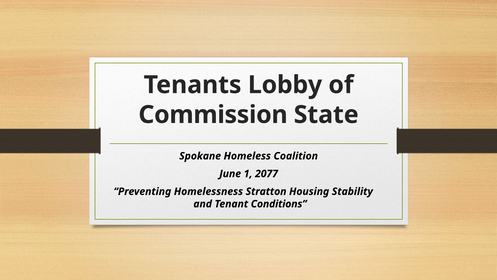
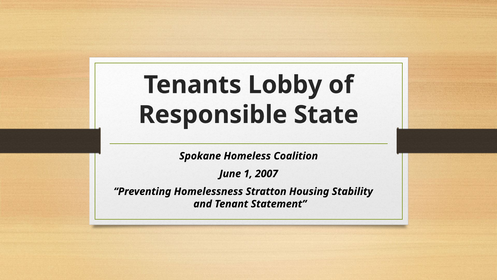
Commission: Commission -> Responsible
2077: 2077 -> 2007
Conditions: Conditions -> Statement
